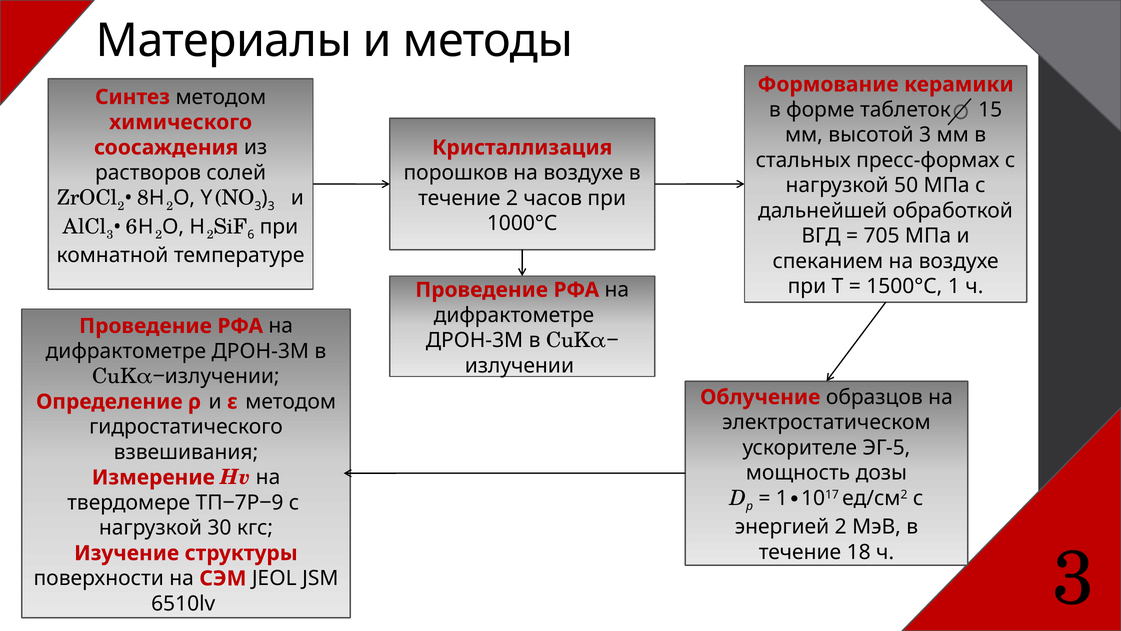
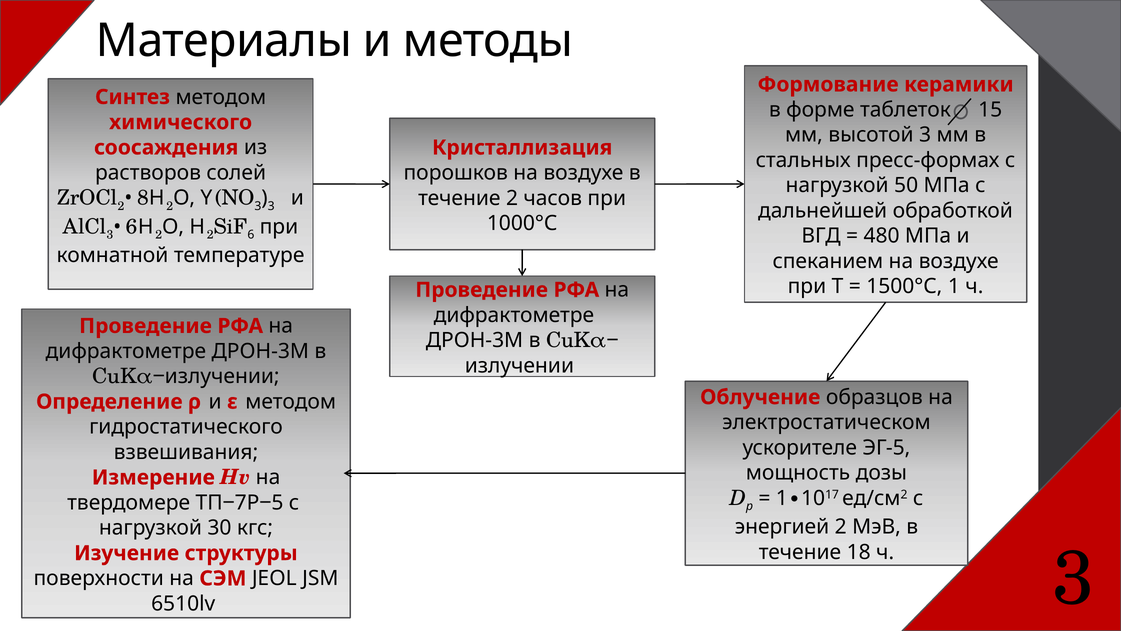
705: 705 -> 480
ТП‒7Р‒9: ТП‒7Р‒9 -> ТП‒7Р‒5
